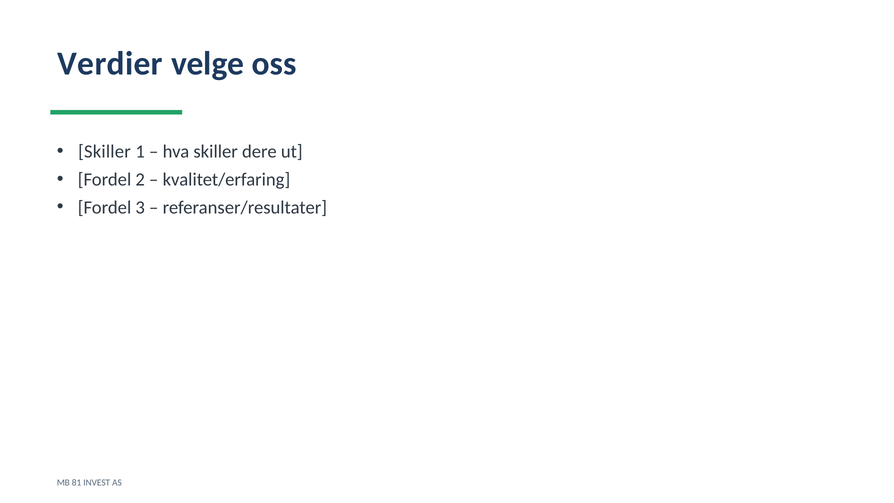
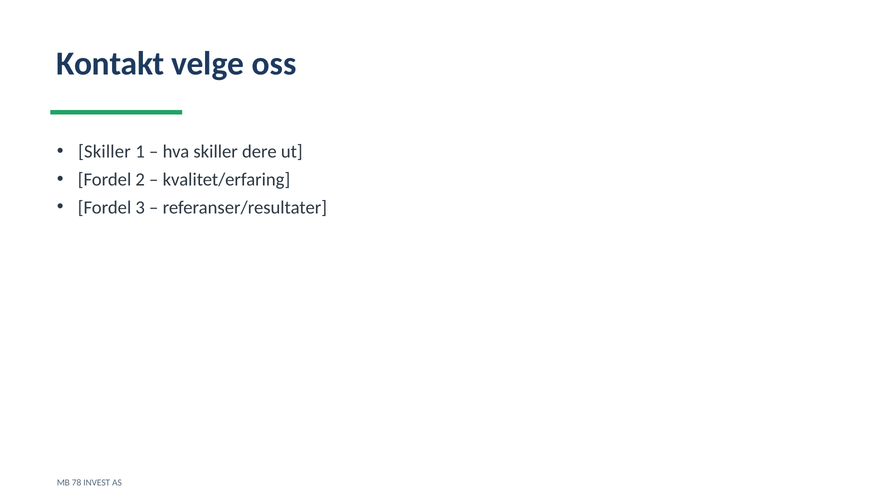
Verdier: Verdier -> Kontakt
81: 81 -> 78
